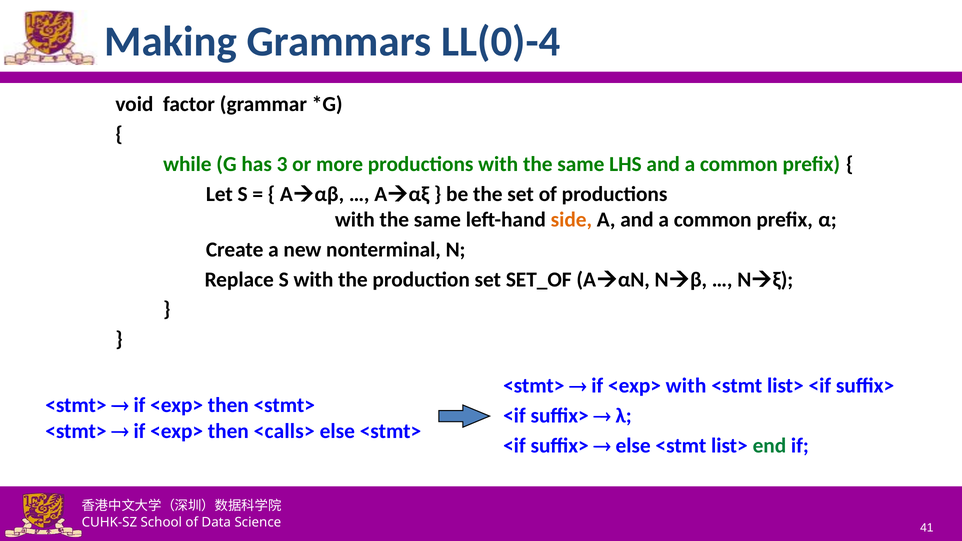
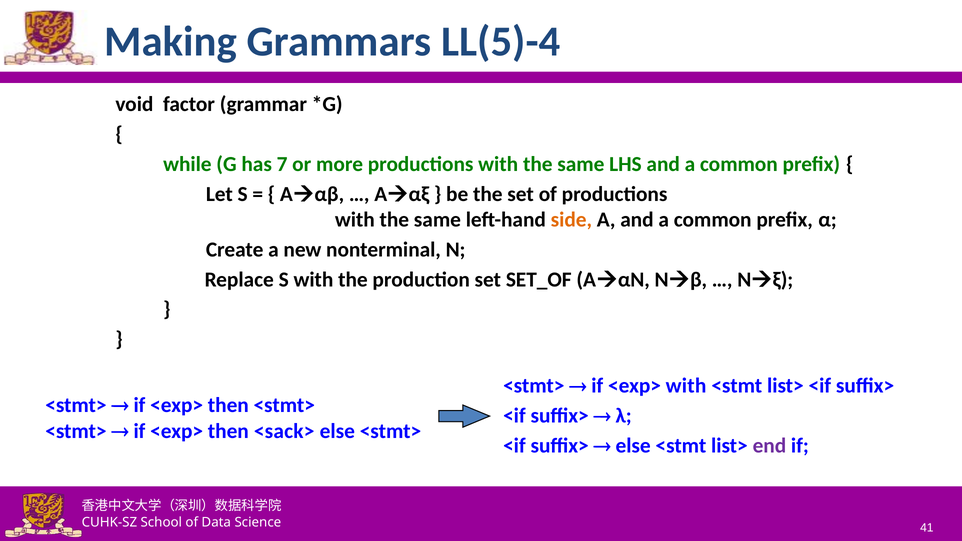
LL(0)-4: LL(0)-4 -> LL(5)-4
3: 3 -> 7
<calls>: <calls> -> <sack>
end colour: green -> purple
